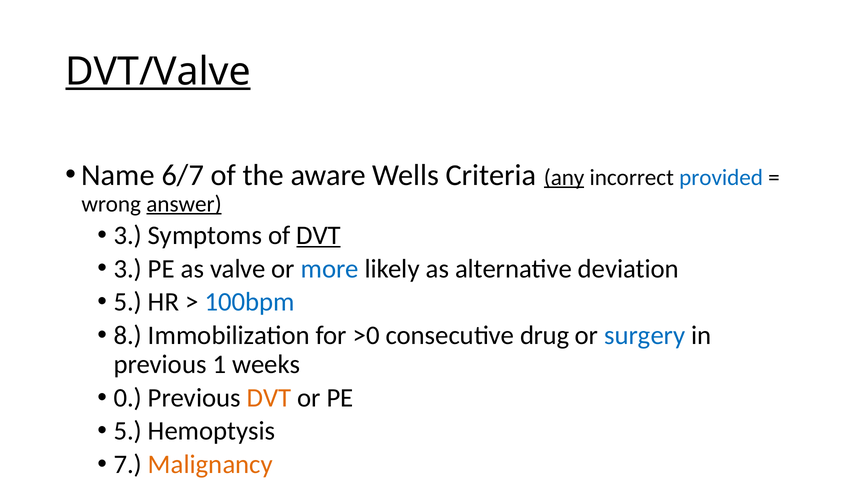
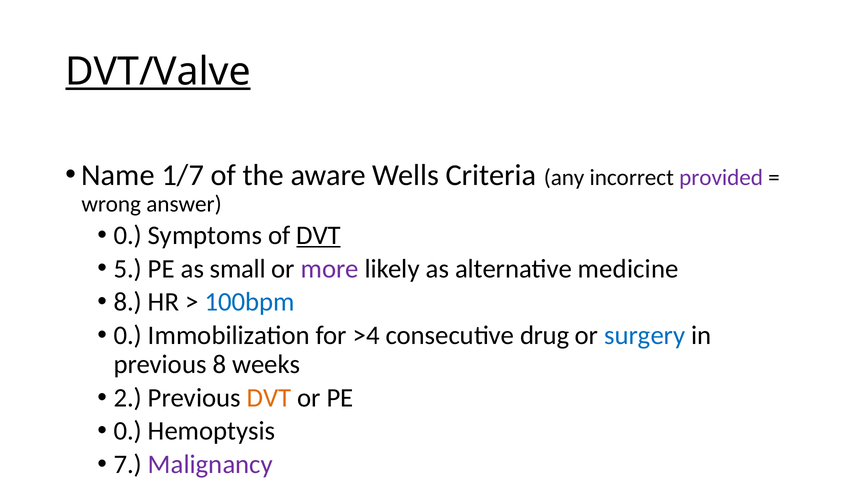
6/7: 6/7 -> 1/7
any underline: present -> none
provided colour: blue -> purple
answer underline: present -> none
3 at (128, 235): 3 -> 0
3 at (128, 269): 3 -> 5
valve: valve -> small
more colour: blue -> purple
deviation: deviation -> medicine
5 at (128, 302): 5 -> 8
8 at (128, 336): 8 -> 0
>0: >0 -> >4
previous 1: 1 -> 8
0: 0 -> 2
5 at (128, 431): 5 -> 0
Malignancy colour: orange -> purple
